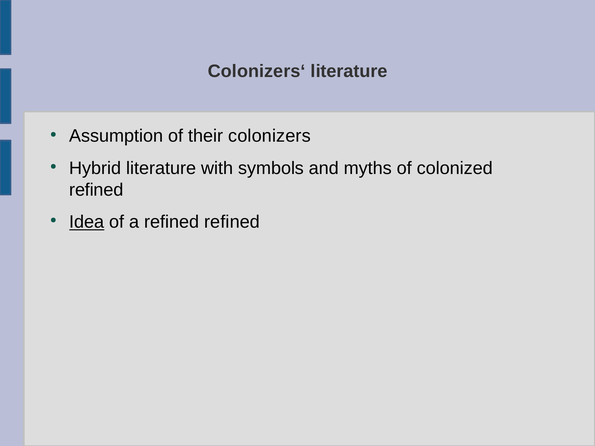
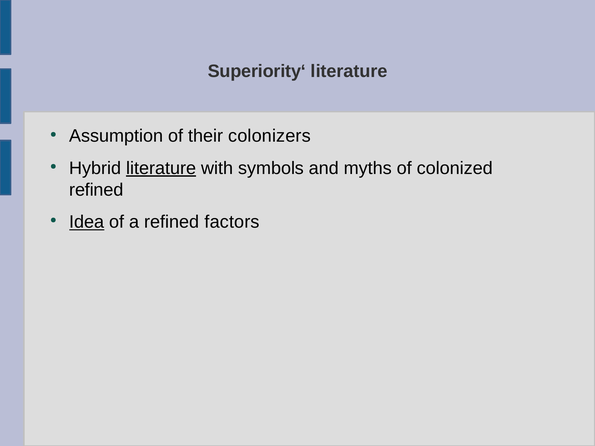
Colonizers‘: Colonizers‘ -> Superiority‘
literature at (161, 168) underline: none -> present
refined refined: refined -> factors
